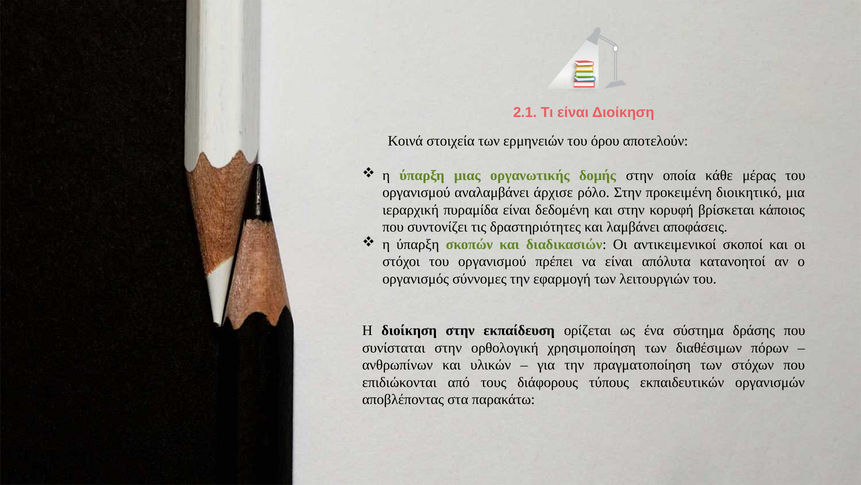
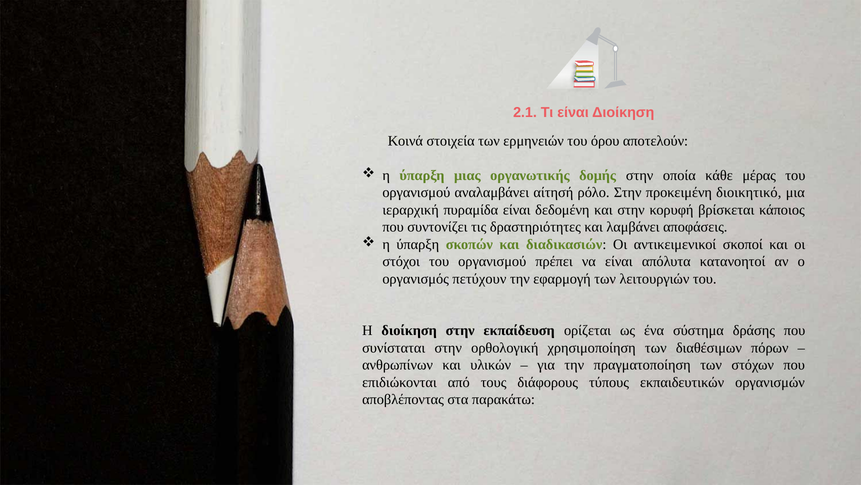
άρχισε: άρχισε -> αίτησή
σύννομες: σύννομες -> πετύχουν
